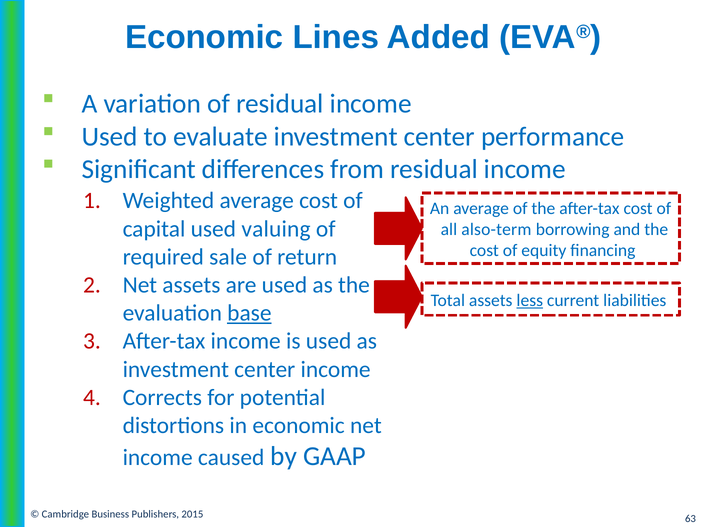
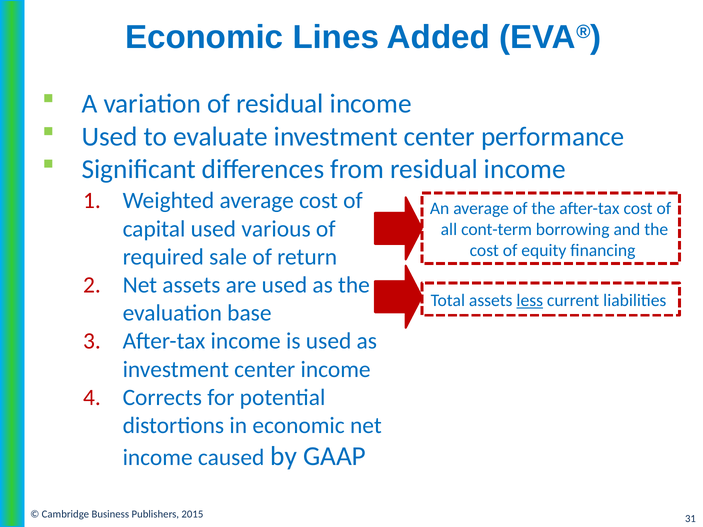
valuing: valuing -> various
also-term: also-term -> cont-term
base underline: present -> none
63: 63 -> 31
